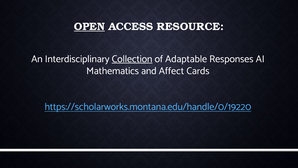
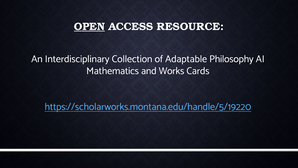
Collection underline: present -> none
Responses: Responses -> Philosophy
Affect: Affect -> Works
https://scholarworks.montana.edu/handle/0/19220: https://scholarworks.montana.edu/handle/0/19220 -> https://scholarworks.montana.edu/handle/5/19220
